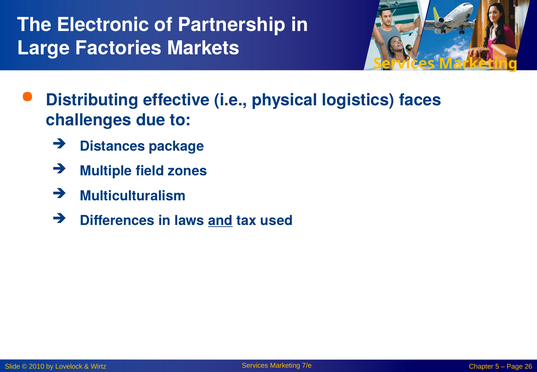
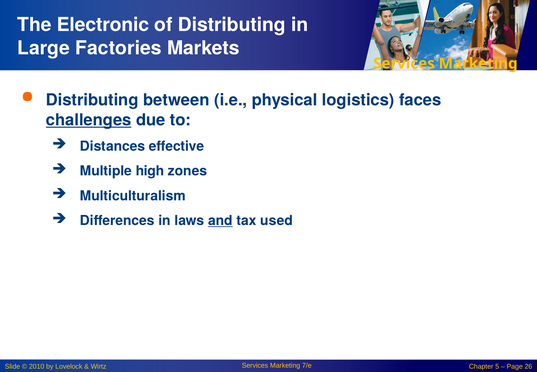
of Partnership: Partnership -> Distributing
effective: effective -> between
challenges underline: none -> present
package: package -> effective
field: field -> high
